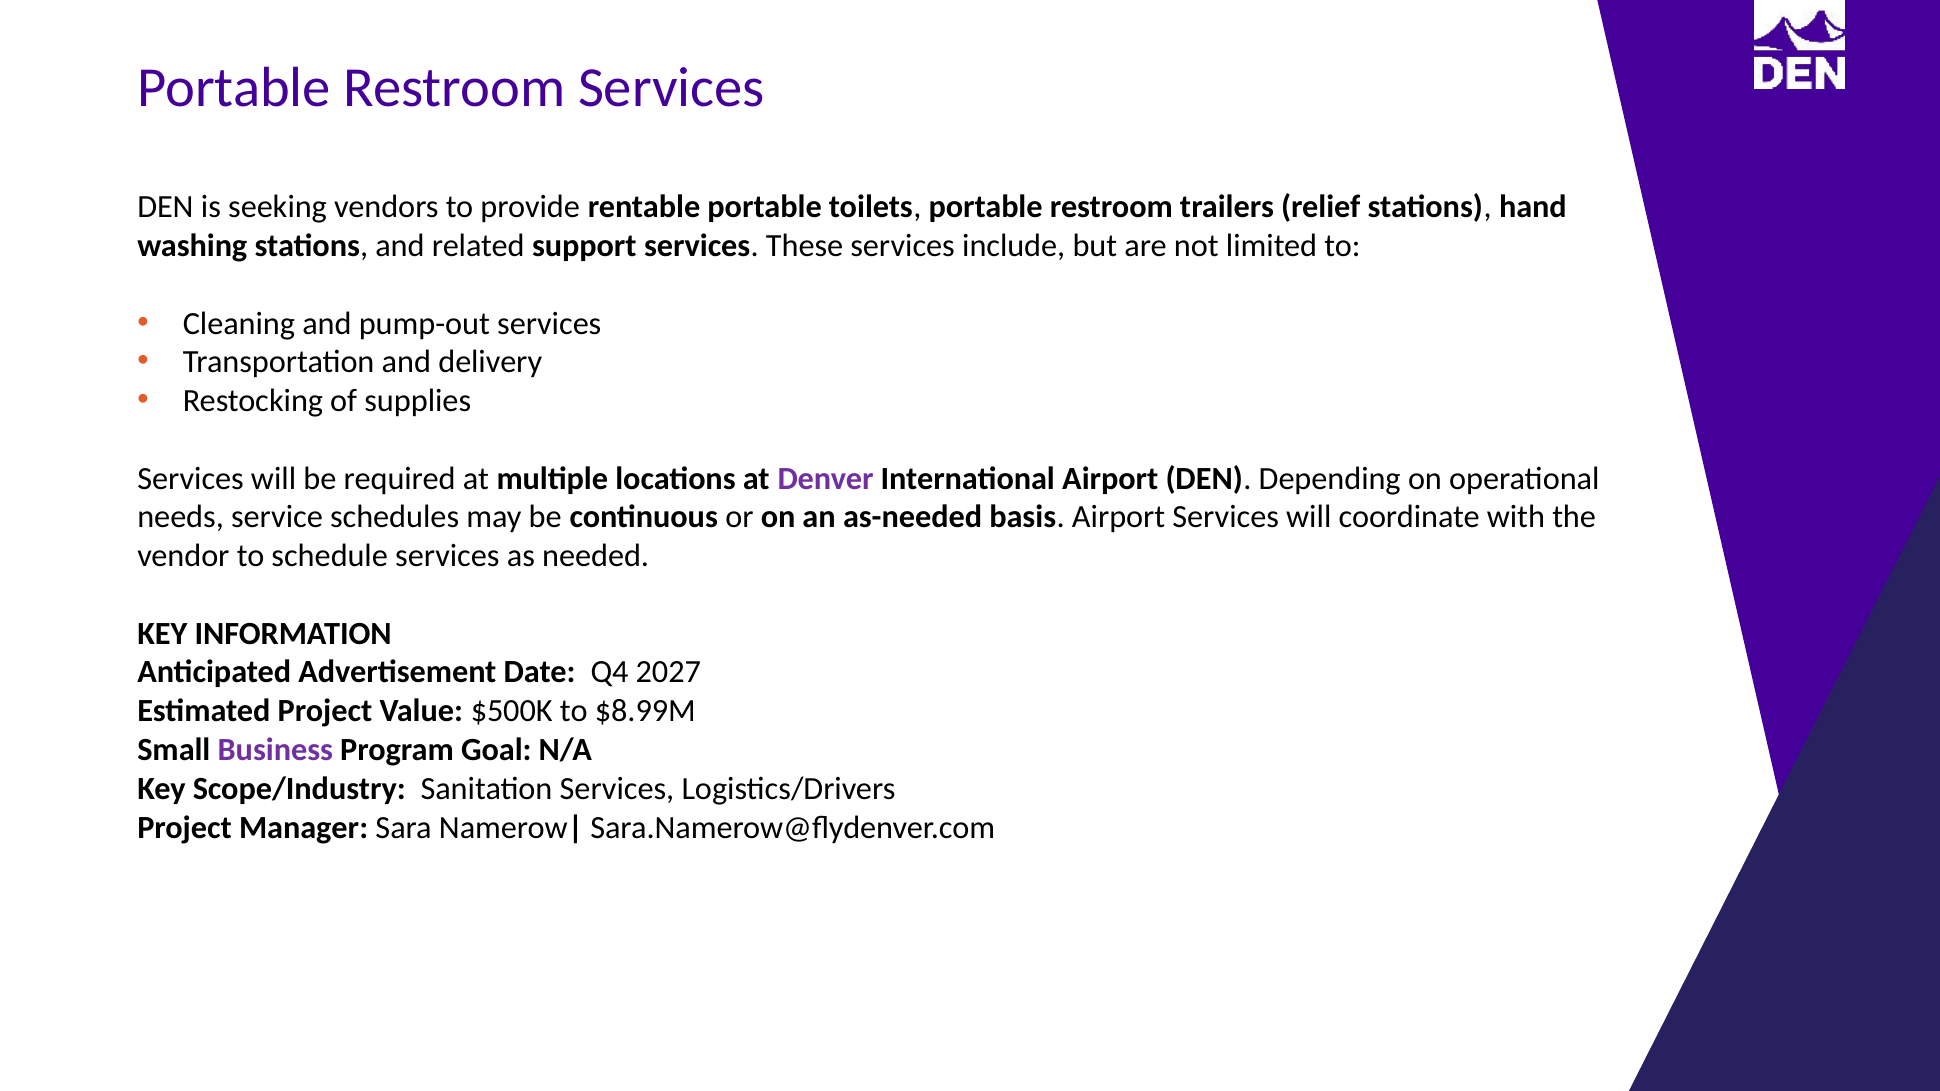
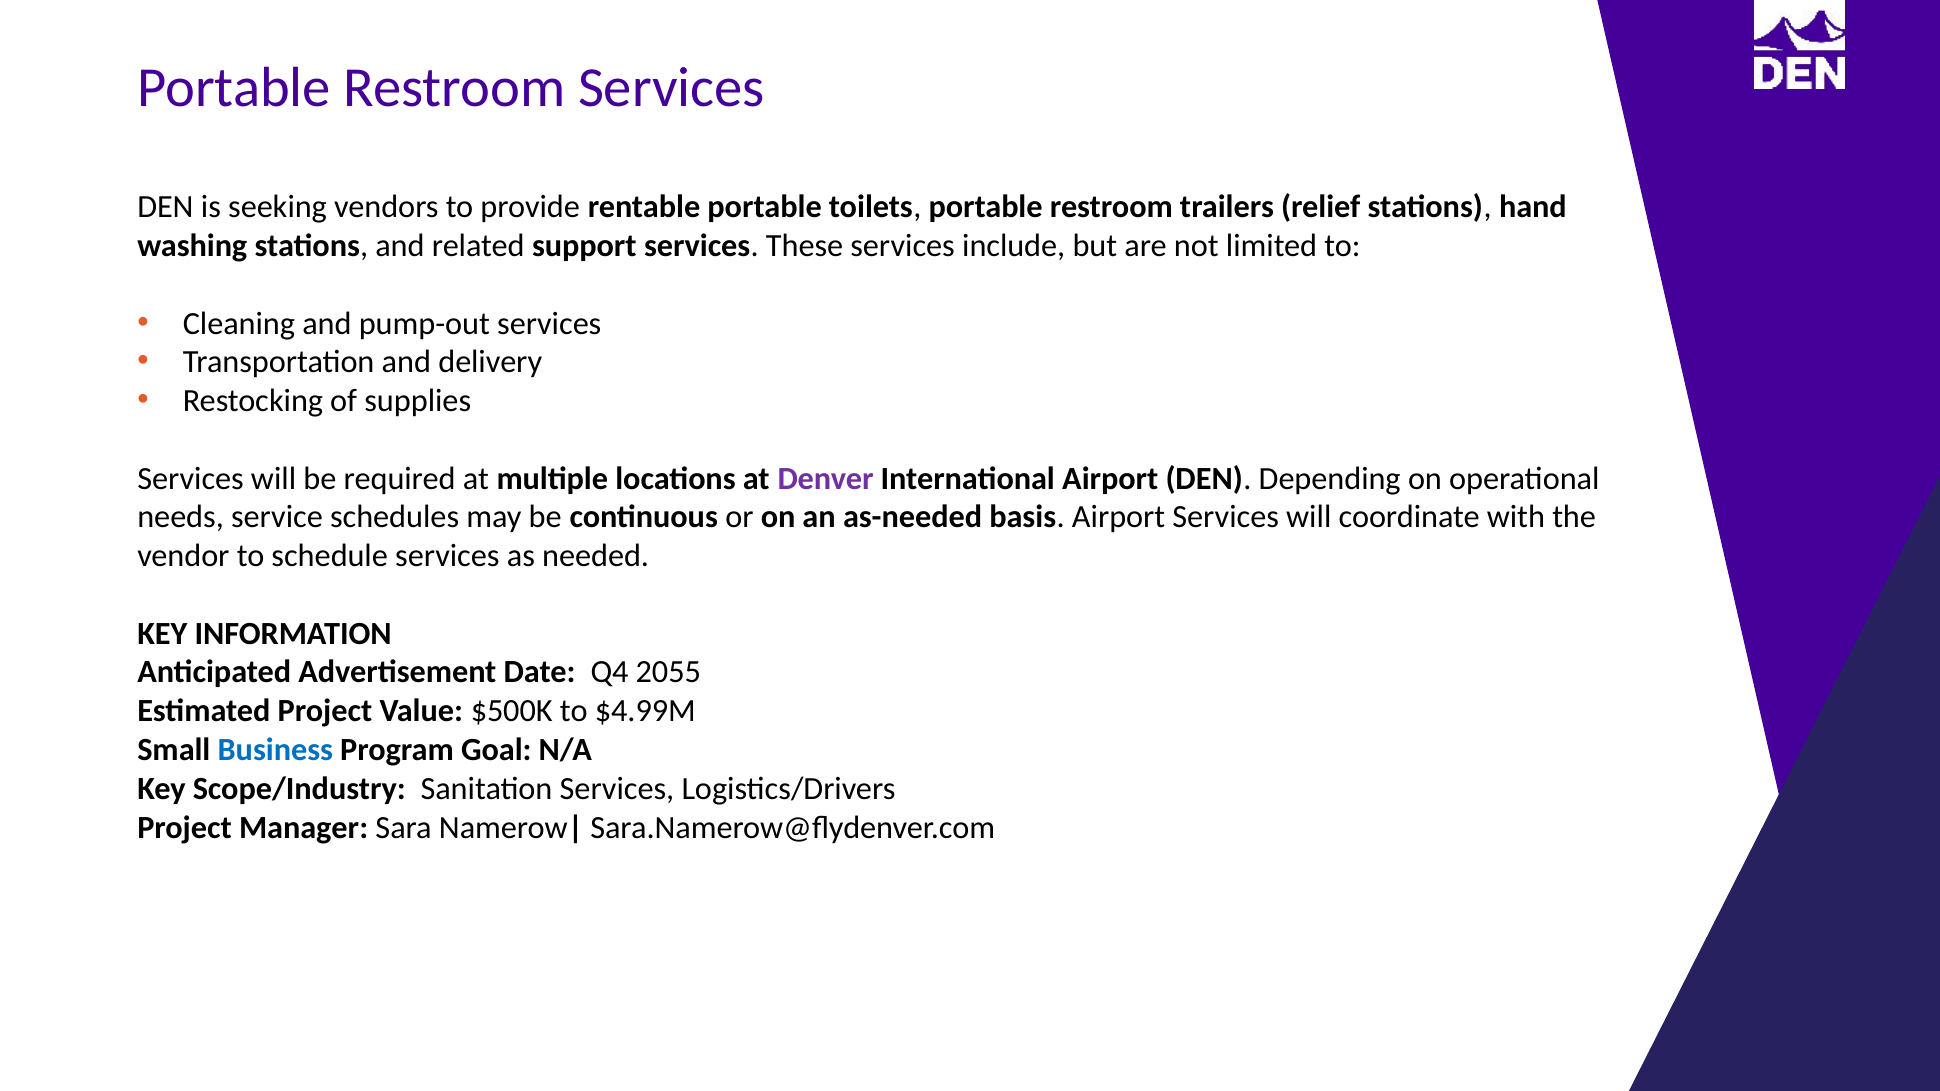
2027: 2027 -> 2055
$8.99M: $8.99M -> $4.99M
Business colour: purple -> blue
